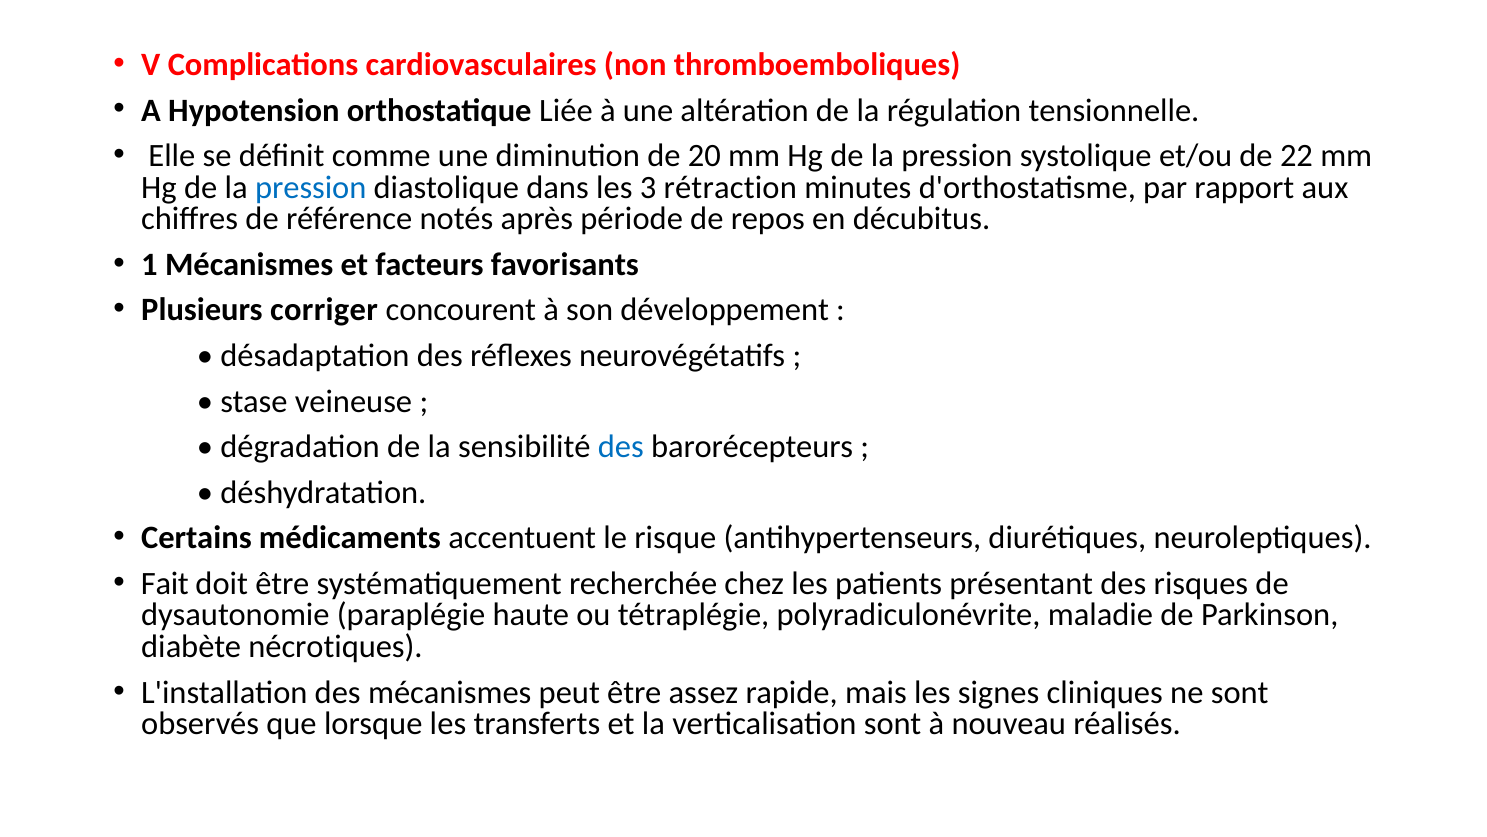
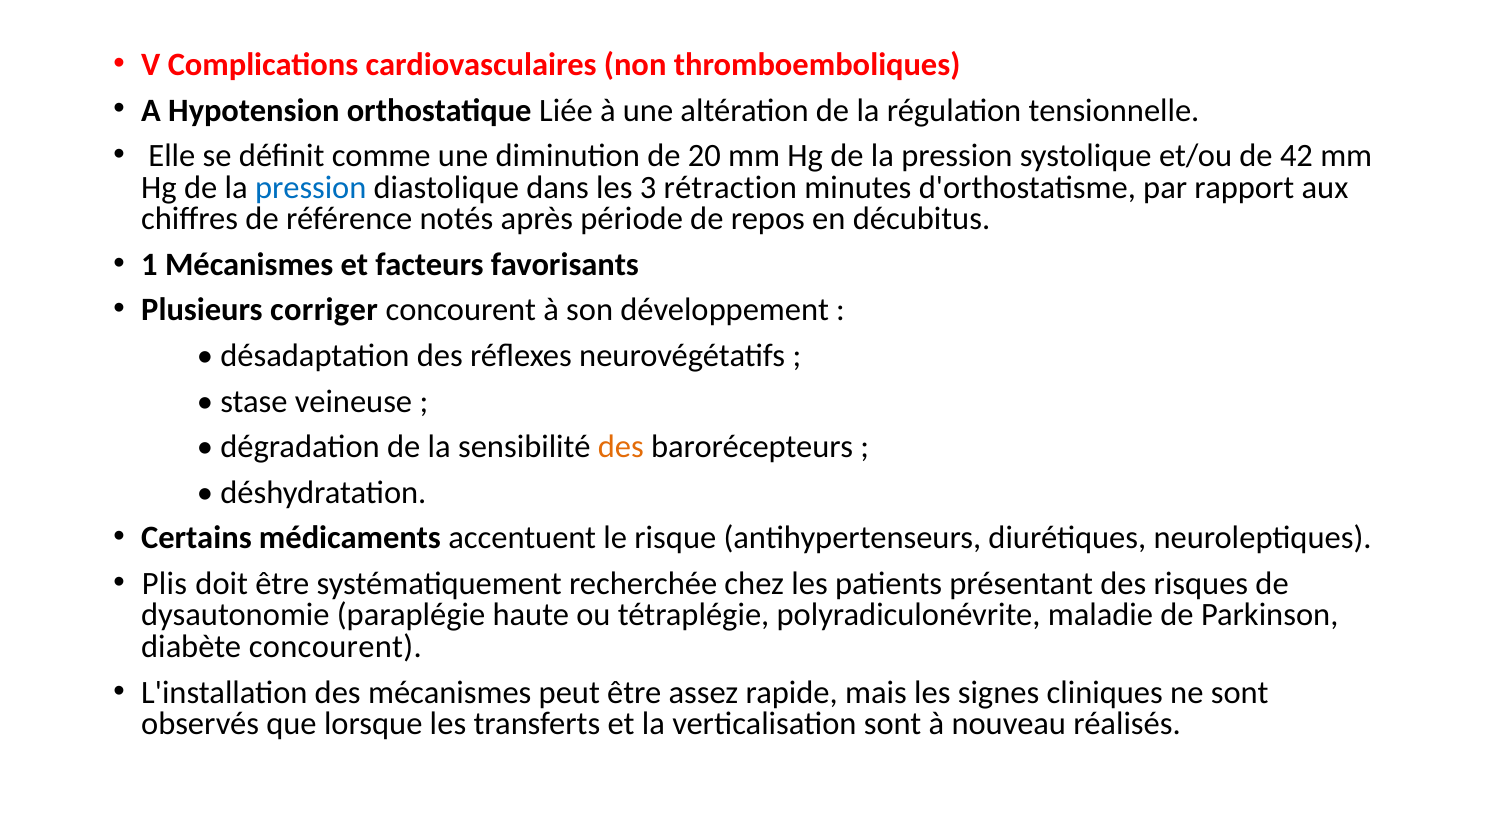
22: 22 -> 42
des at (621, 447) colour: blue -> orange
Fait: Fait -> Plis
diabète nécrotiques: nécrotiques -> concourent
